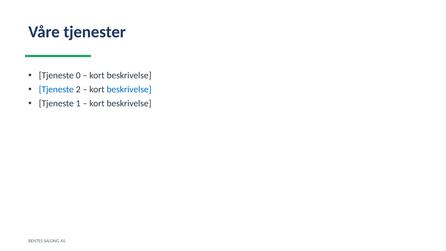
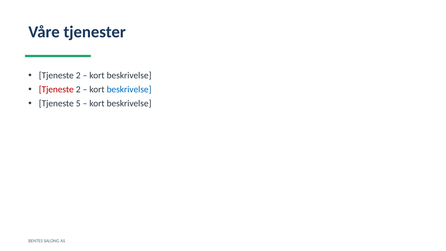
0 at (78, 76): 0 -> 2
Tjeneste at (56, 89) colour: blue -> red
1: 1 -> 5
